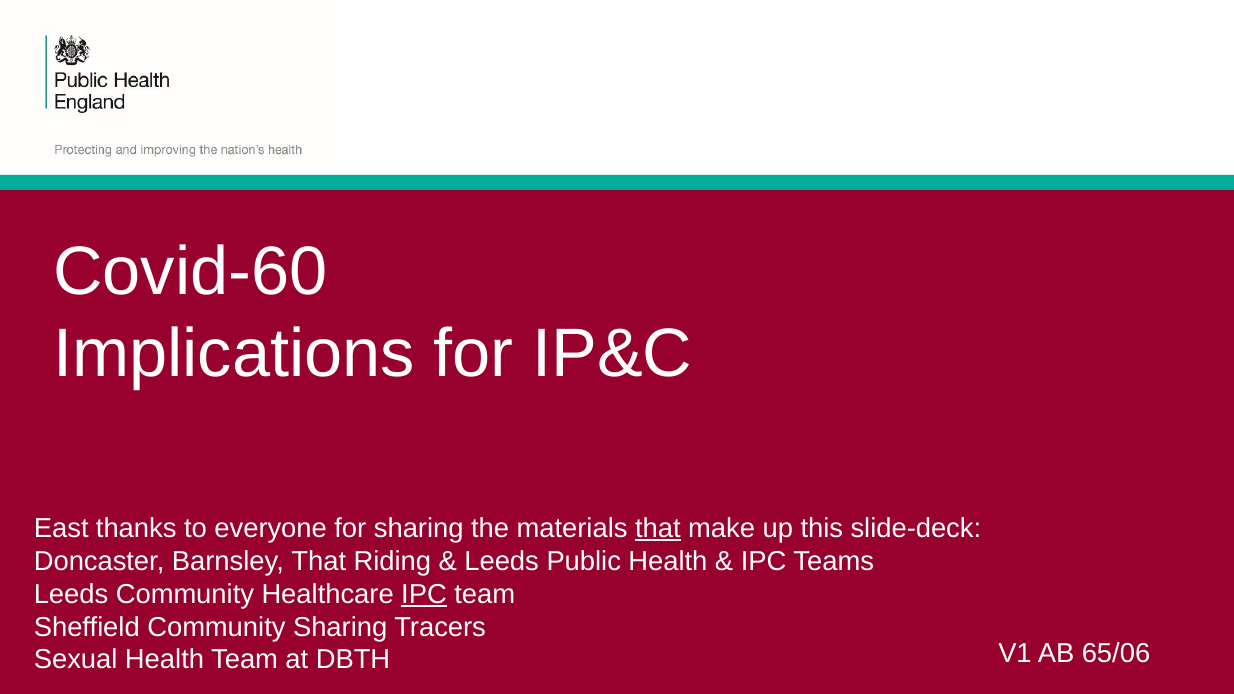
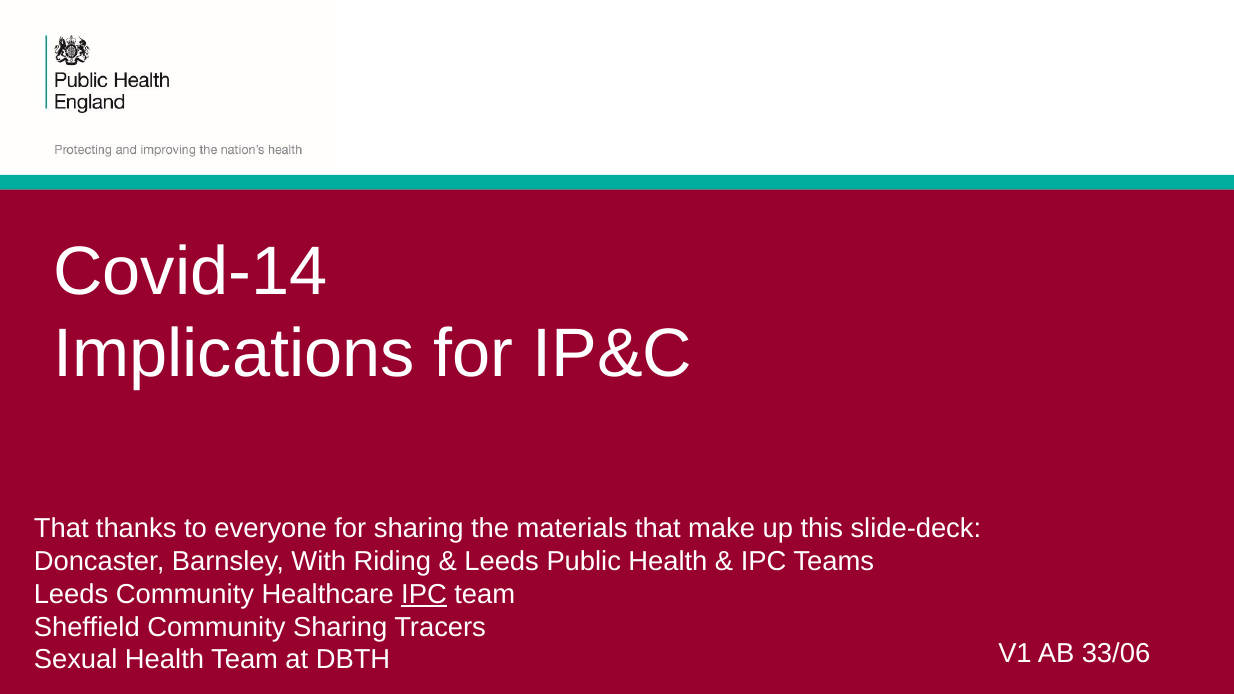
Covid-60: Covid-60 -> Covid-14
East at (61, 529): East -> That
that at (658, 529) underline: present -> none
Barnsley That: That -> With
65/06: 65/06 -> 33/06
